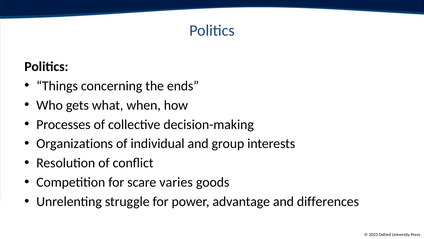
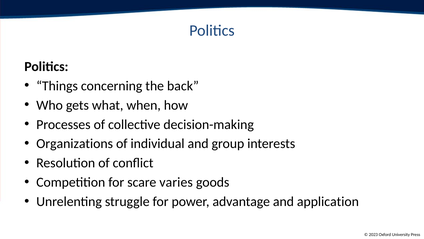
ends: ends -> back
differences: differences -> application
